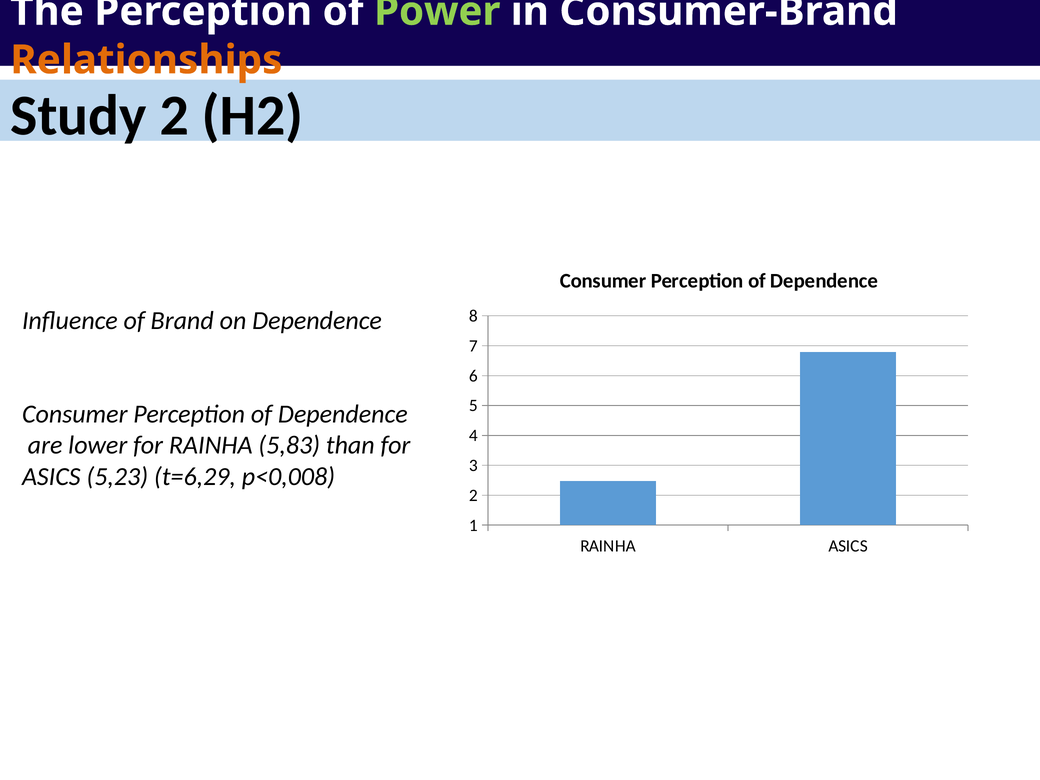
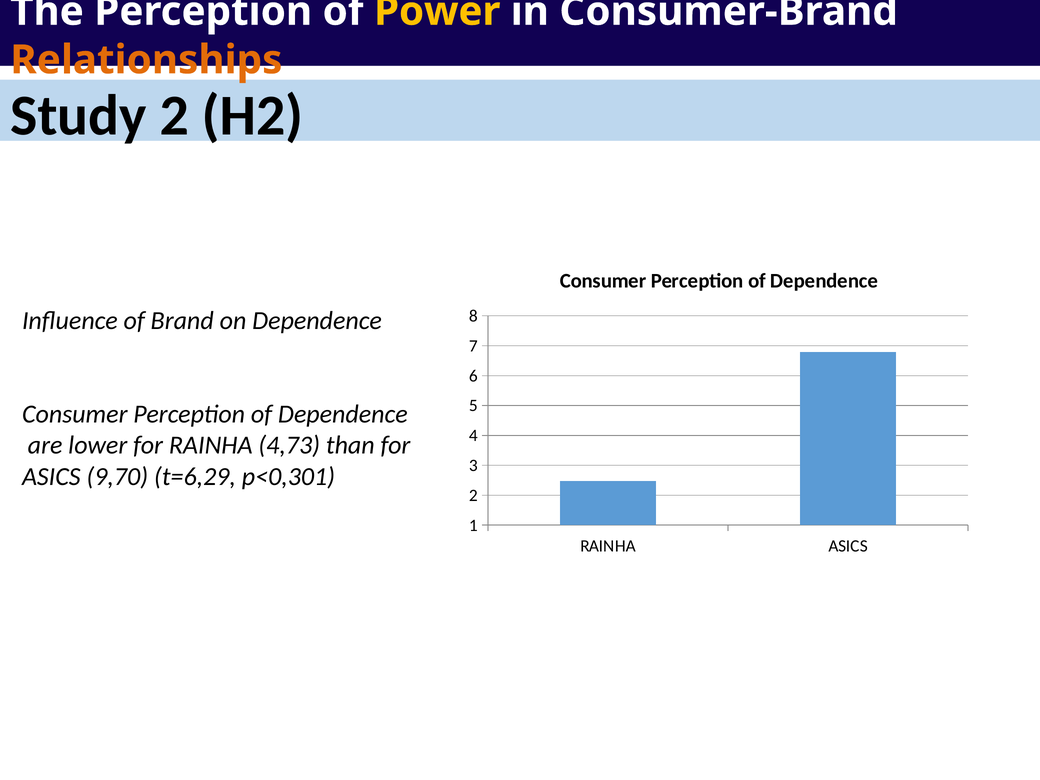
Power colour: light green -> yellow
5,83: 5,83 -> 4,73
5,23: 5,23 -> 9,70
p<0,008: p<0,008 -> p<0,301
